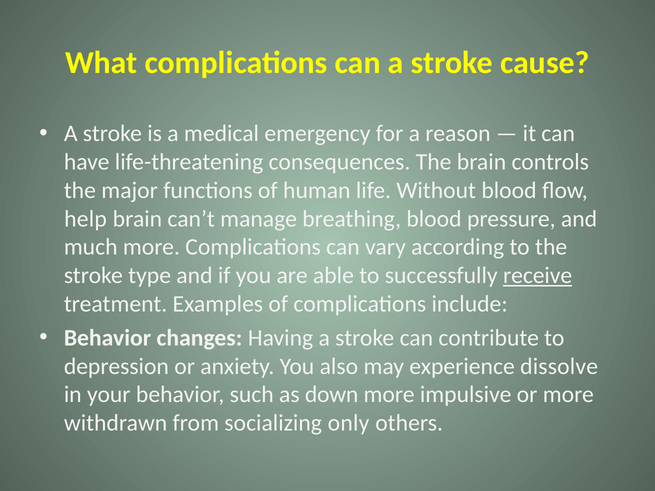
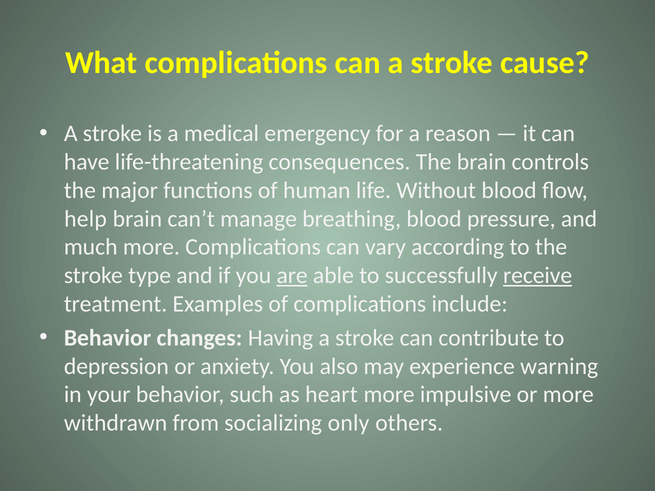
are underline: none -> present
dissolve: dissolve -> warning
down: down -> heart
